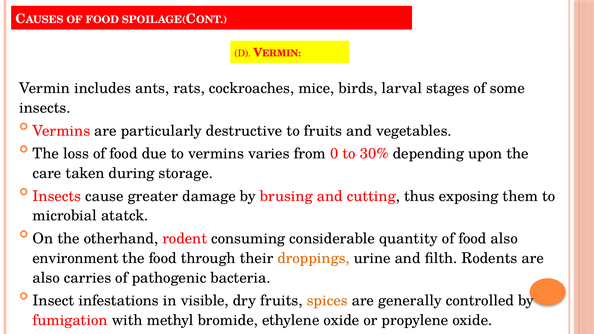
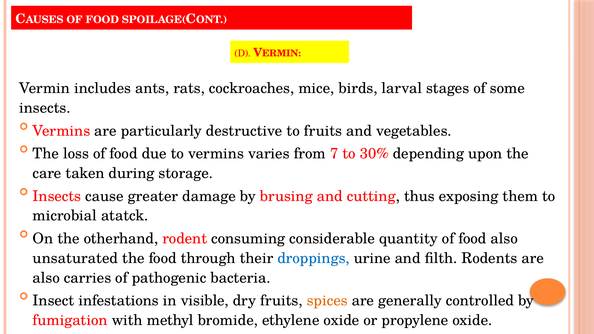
0: 0 -> 7
environment: environment -> unsaturated
droppings colour: orange -> blue
